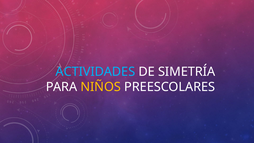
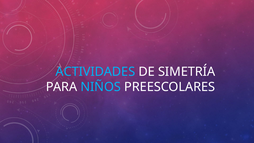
NIÑOS colour: yellow -> light blue
